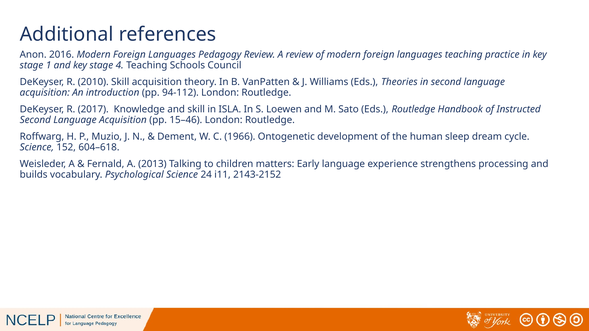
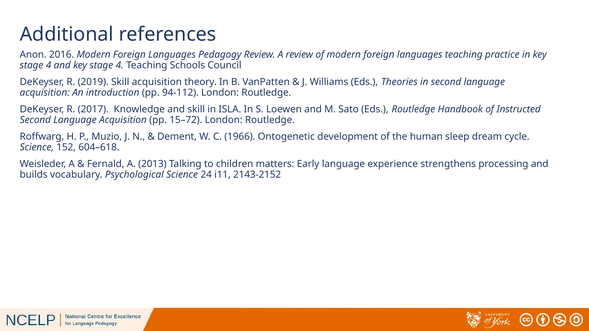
1 at (49, 65): 1 -> 4
2010: 2010 -> 2019
15–46: 15–46 -> 15–72
